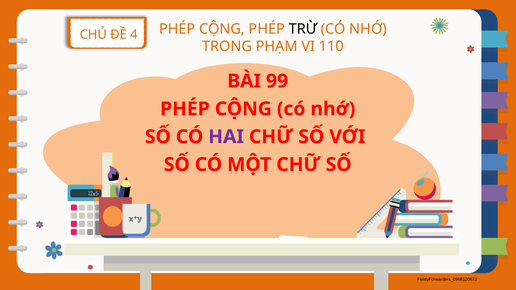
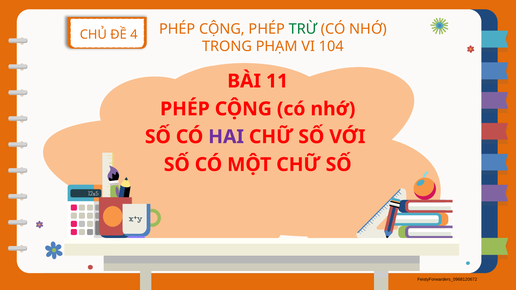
TRỪ colour: black -> green
110: 110 -> 104
99: 99 -> 11
